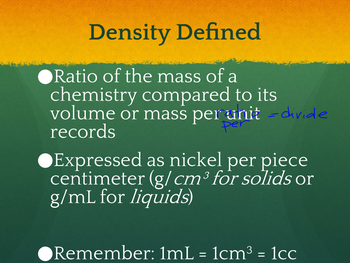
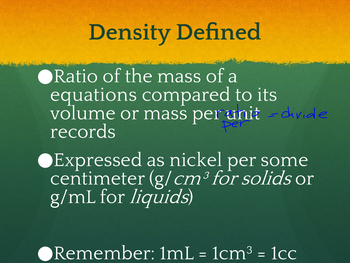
chemistry: chemistry -> equations
piece: piece -> some
